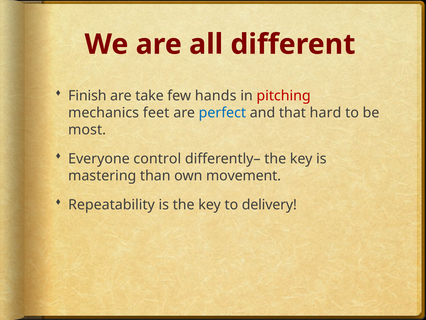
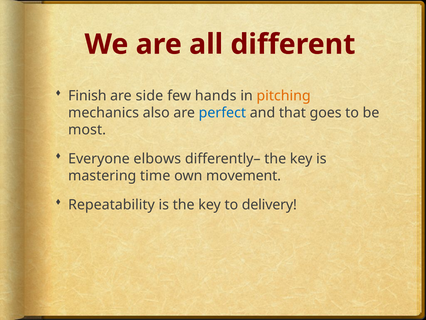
take: take -> side
pitching colour: red -> orange
feet: feet -> also
hard: hard -> goes
control: control -> elbows
than: than -> time
